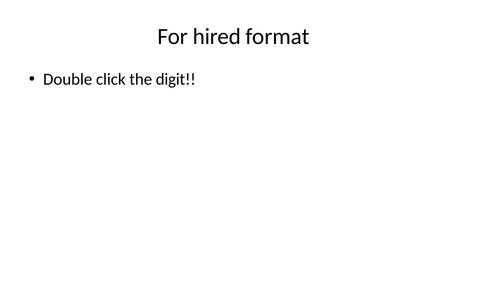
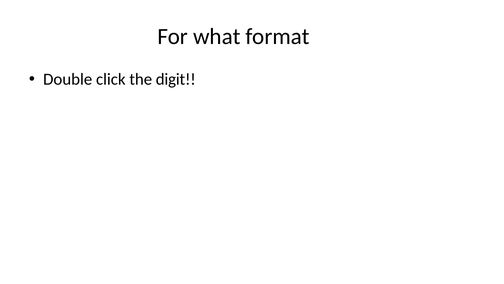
hired: hired -> what
